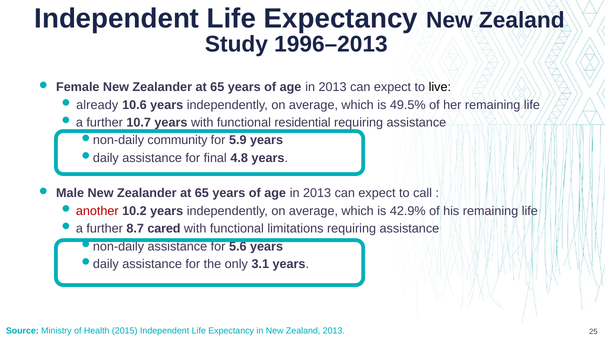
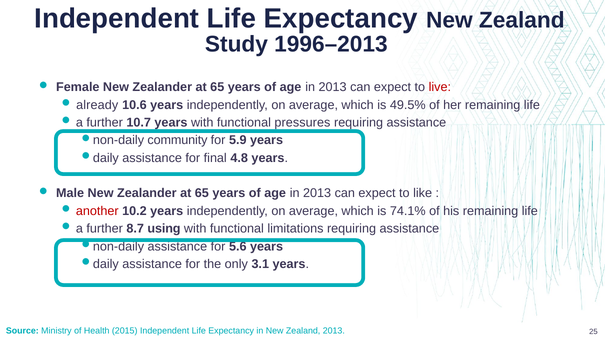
live colour: black -> red
residential: residential -> pressures
call: call -> like
42.9%: 42.9% -> 74.1%
cared: cared -> using
